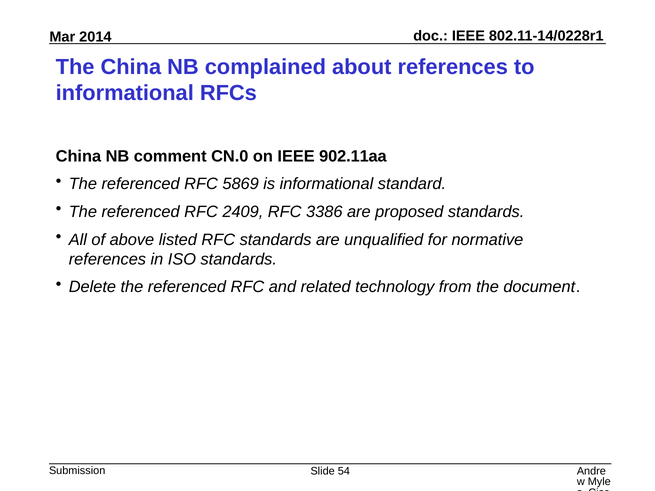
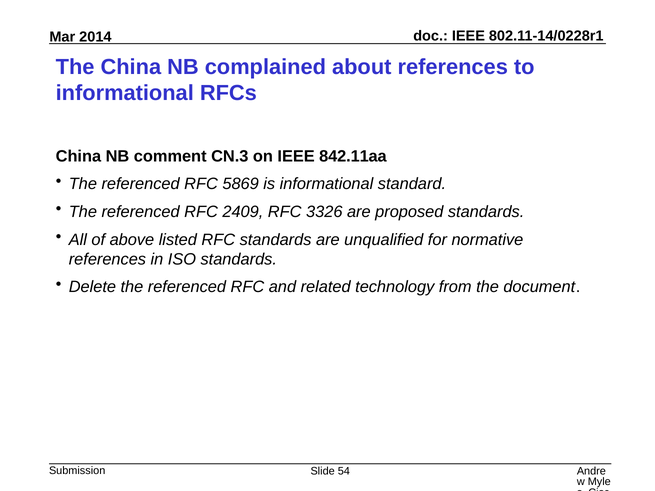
CN.0: CN.0 -> CN.3
902.11aa: 902.11aa -> 842.11aa
3386: 3386 -> 3326
